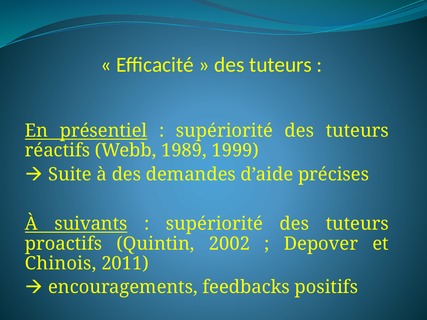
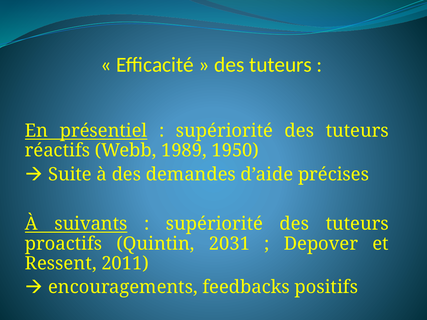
1999: 1999 -> 1950
2002: 2002 -> 2031
Chinois: Chinois -> Ressent
